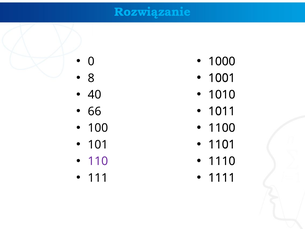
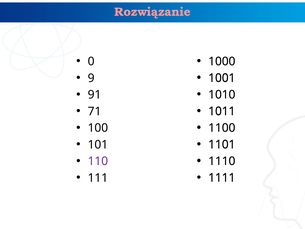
Rozwiązanie colour: light blue -> pink
8: 8 -> 9
40: 40 -> 91
66: 66 -> 71
